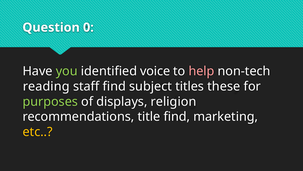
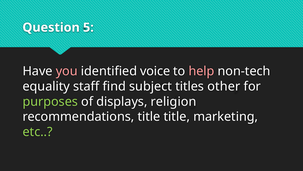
0: 0 -> 5
you colour: light green -> pink
reading: reading -> equality
these: these -> other
title find: find -> title
etc colour: yellow -> light green
